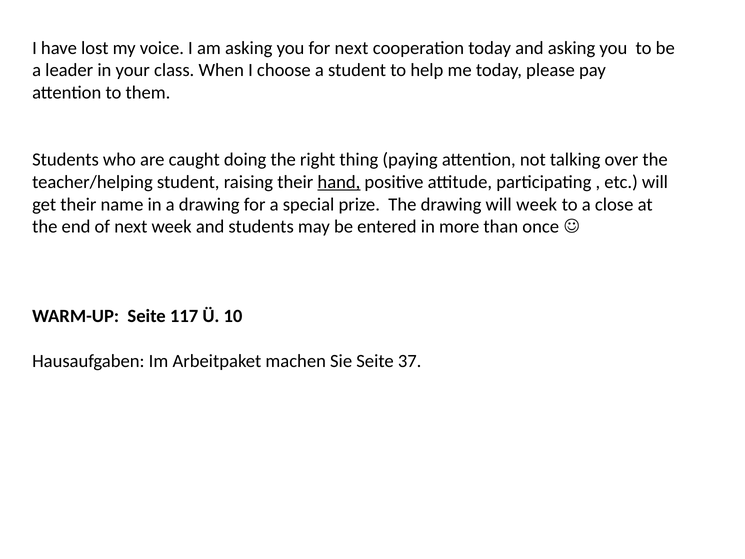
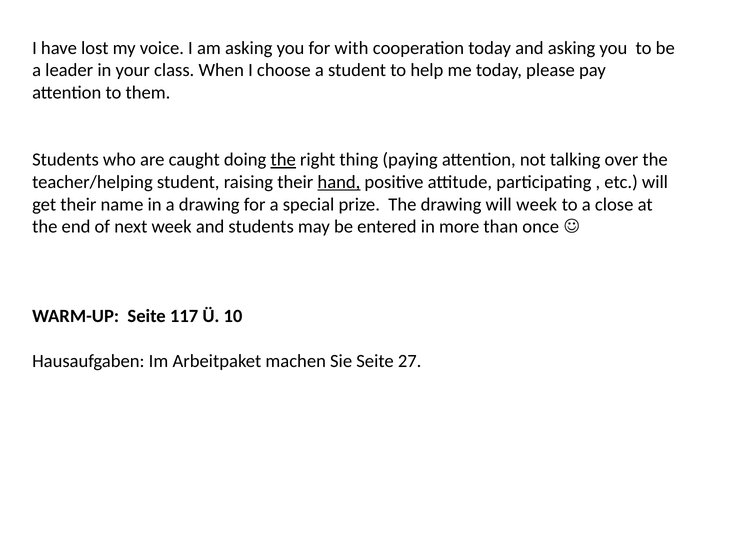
for next: next -> with
the at (283, 160) underline: none -> present
37: 37 -> 27
